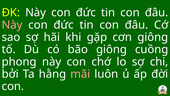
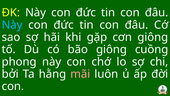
Này at (12, 25) colour: pink -> light blue
